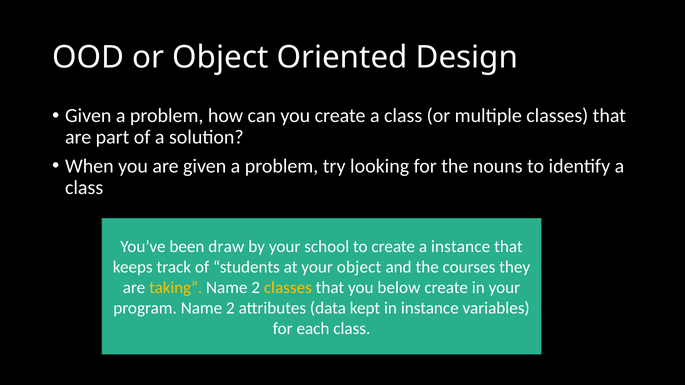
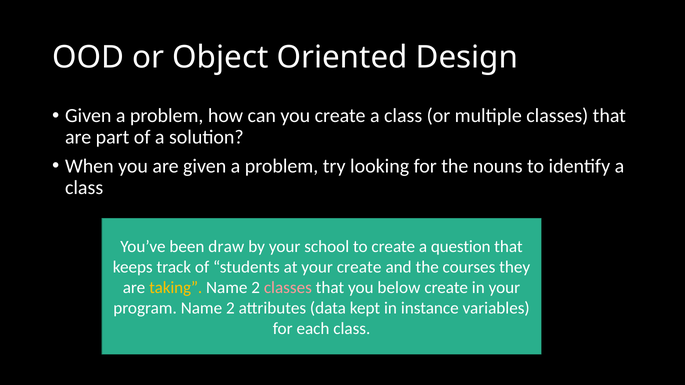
a instance: instance -> question
your object: object -> create
classes at (288, 288) colour: yellow -> pink
